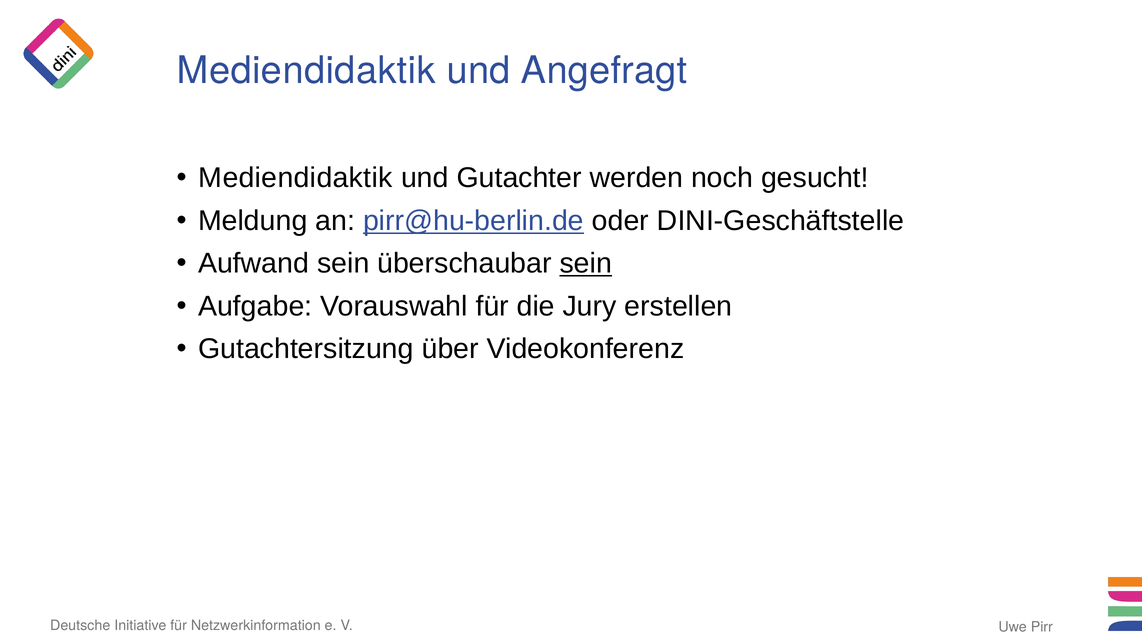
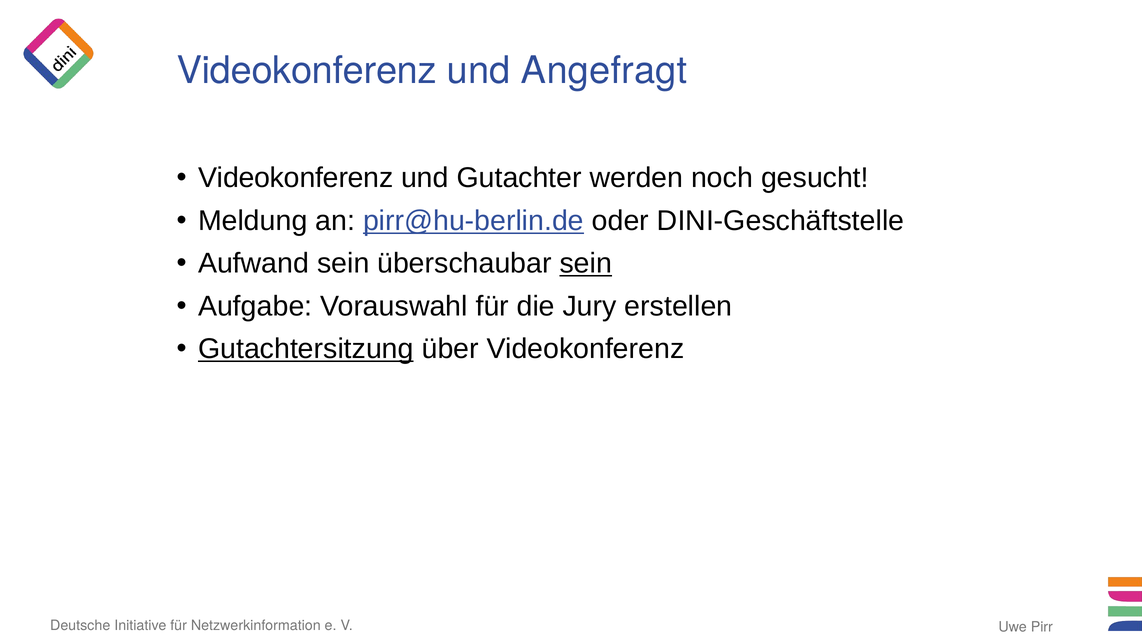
Mediendidaktik at (306, 71): Mediendidaktik -> Videokonferenz
Mediendidaktik at (296, 178): Mediendidaktik -> Videokonferenz
Gutachtersitzung underline: none -> present
